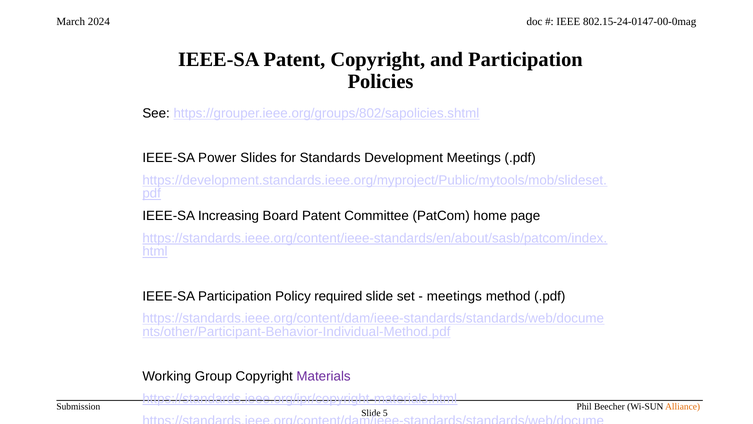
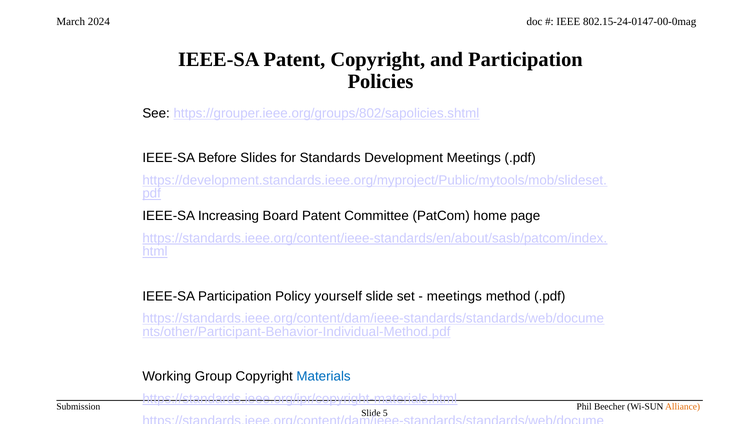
Power: Power -> Before
required: required -> yourself
Materials colour: purple -> blue
